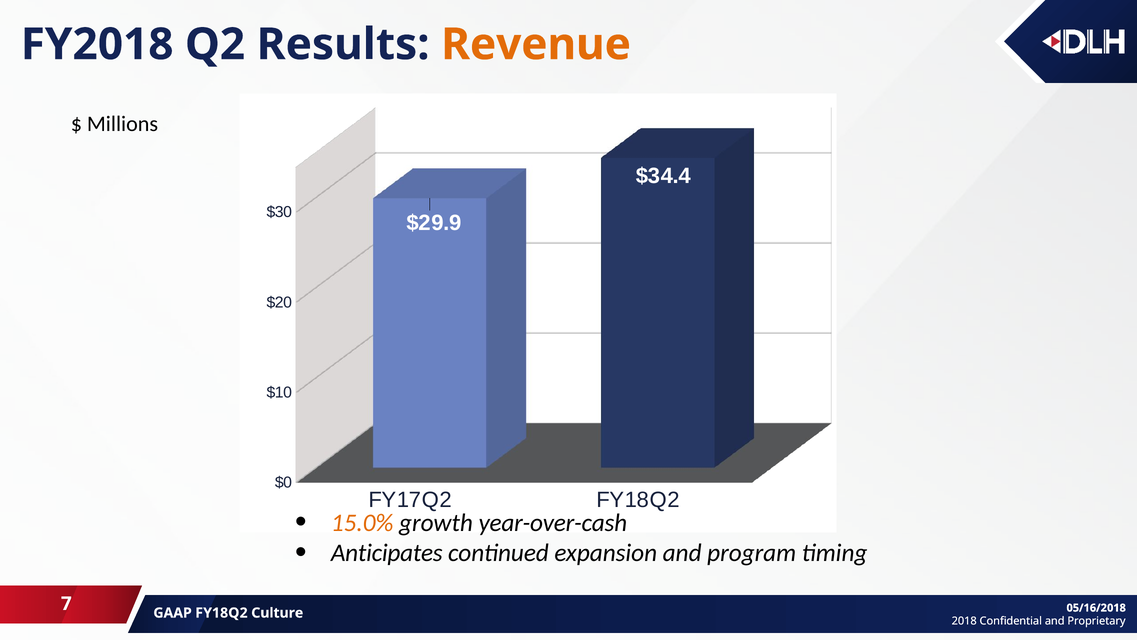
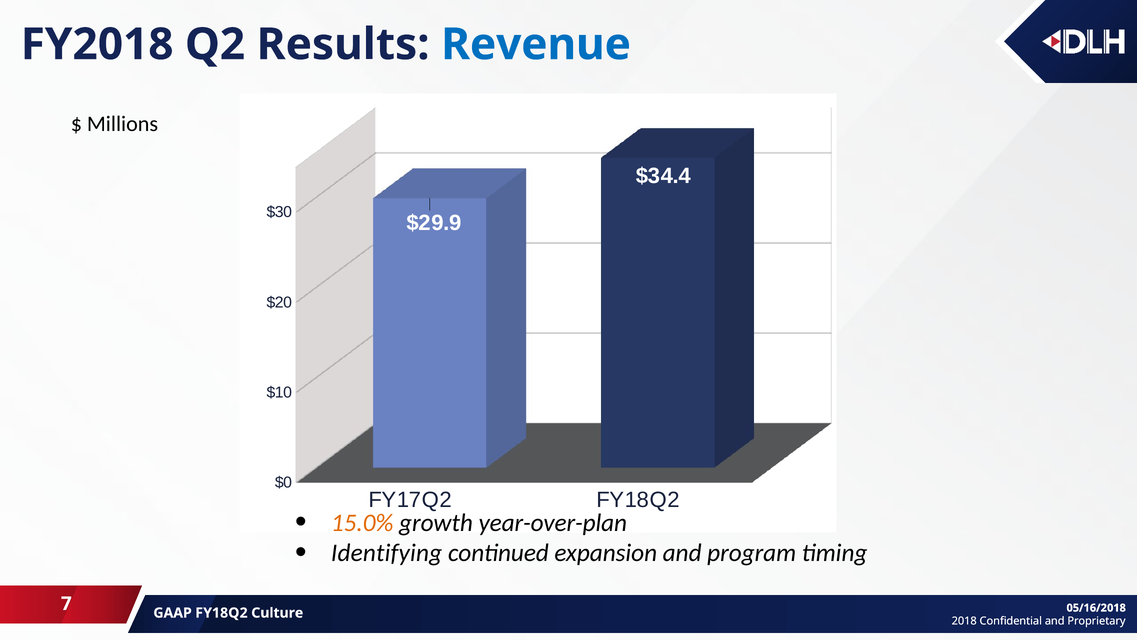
Revenue colour: orange -> blue
year-over-cash: year-over-cash -> year-over-plan
Anticipates: Anticipates -> Identifying
